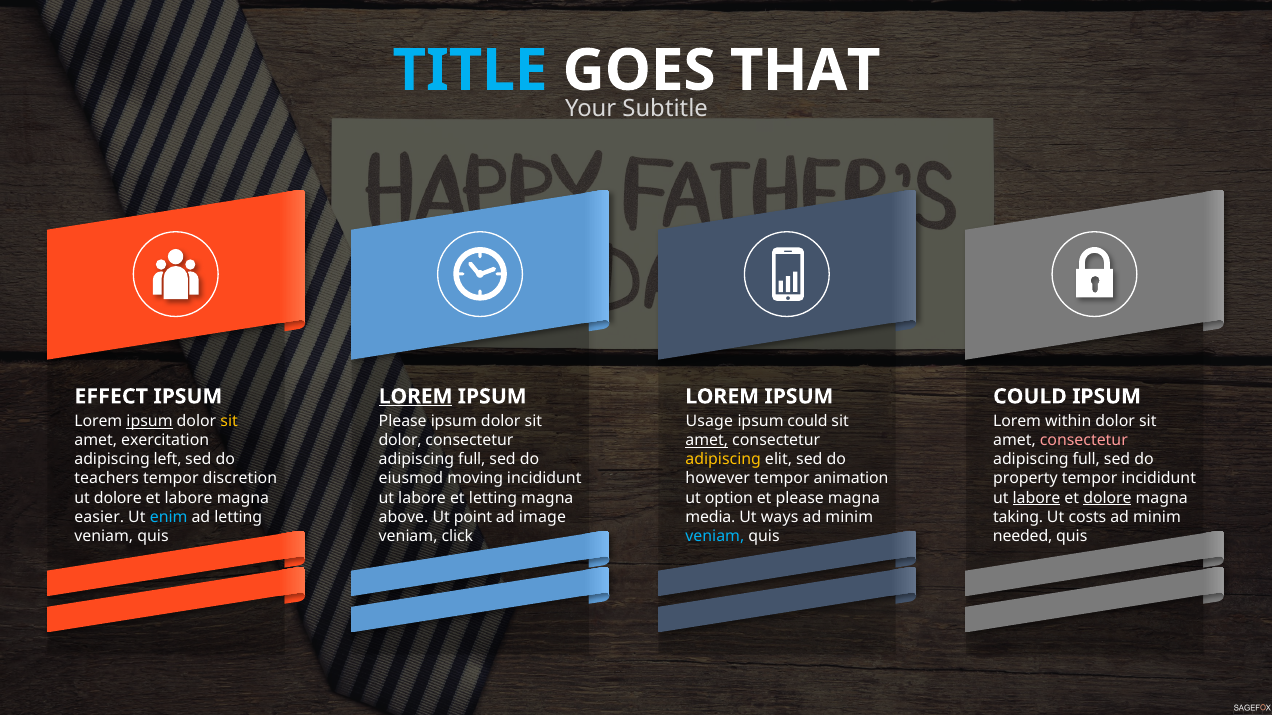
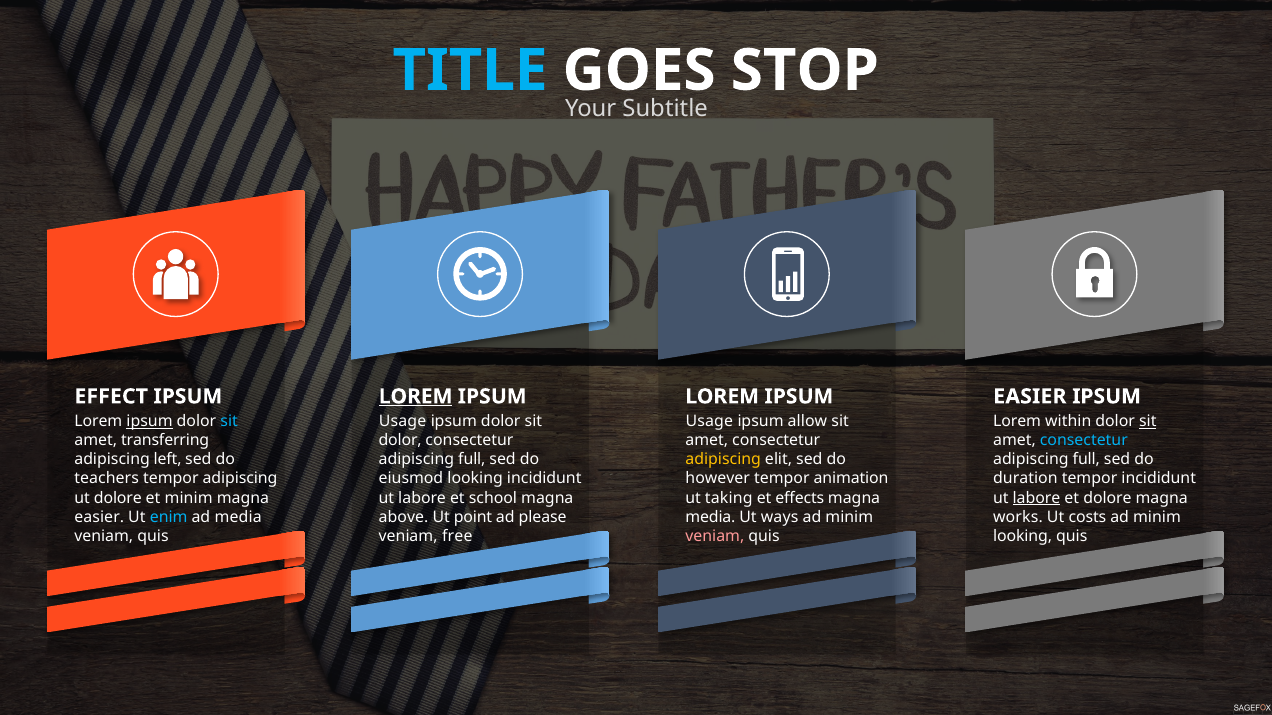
THAT: THAT -> STOP
COULD at (1030, 397): COULD -> EASIER
sit at (229, 422) colour: yellow -> light blue
Please at (403, 422): Please -> Usage
ipsum could: could -> allow
sit at (1148, 422) underline: none -> present
exercitation: exercitation -> transferring
amet at (707, 441) underline: present -> none
consectetur at (1084, 441) colour: pink -> light blue
tempor discretion: discretion -> adipiscing
eiusmod moving: moving -> looking
property: property -> duration
et labore: labore -> minim
et letting: letting -> school
option: option -> taking
et please: please -> effects
dolore at (1107, 498) underline: present -> none
ad letting: letting -> media
image: image -> please
taking: taking -> works
click: click -> free
veniam at (715, 536) colour: light blue -> pink
needed at (1023, 536): needed -> looking
